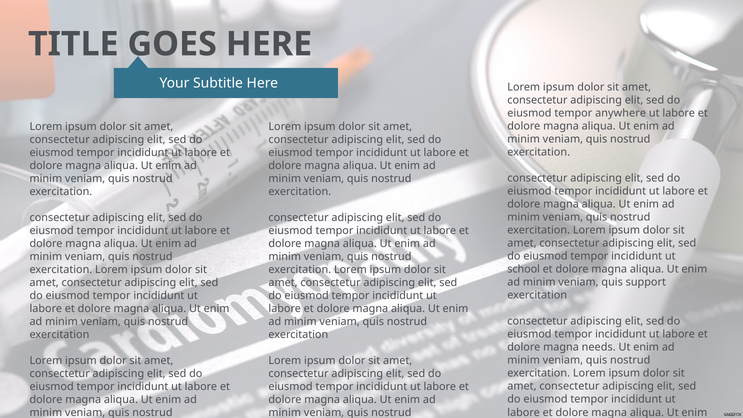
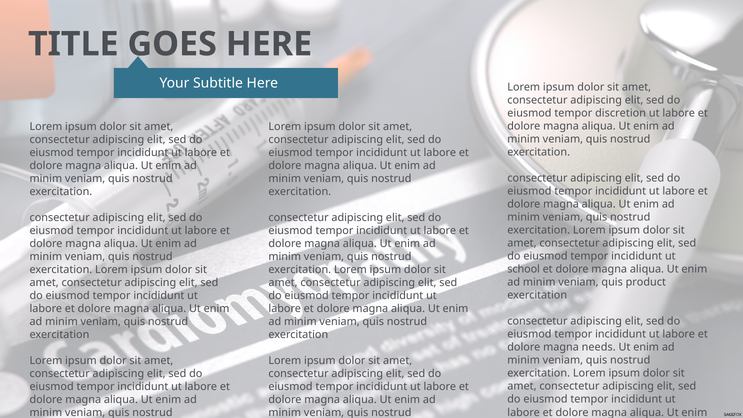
anywhere: anywhere -> discretion
support: support -> product
